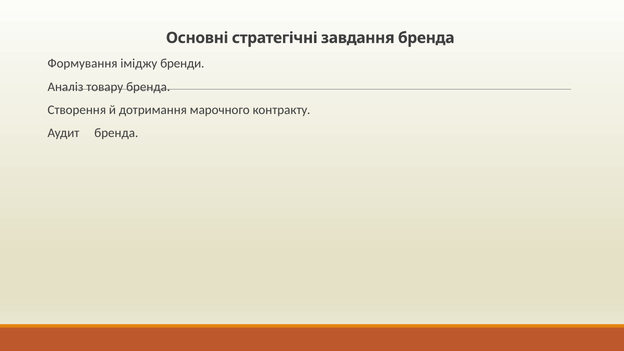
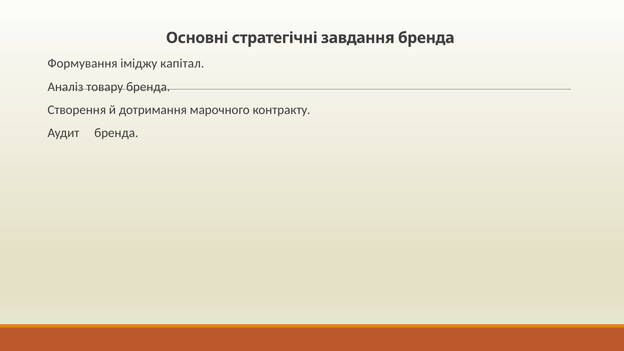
бренди: бренди -> капітал
